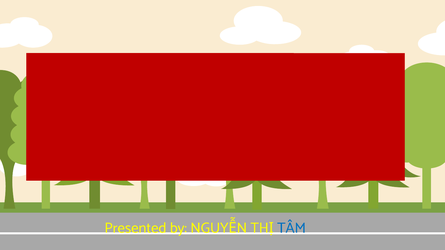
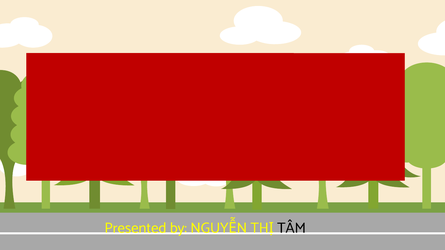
TÂM colour: blue -> black
